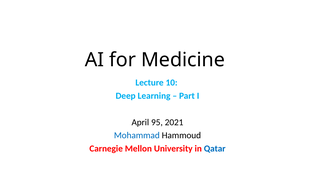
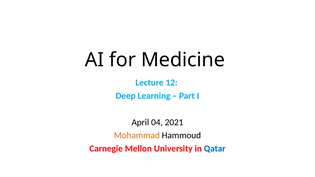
10: 10 -> 12
95: 95 -> 04
Mohammad colour: blue -> orange
